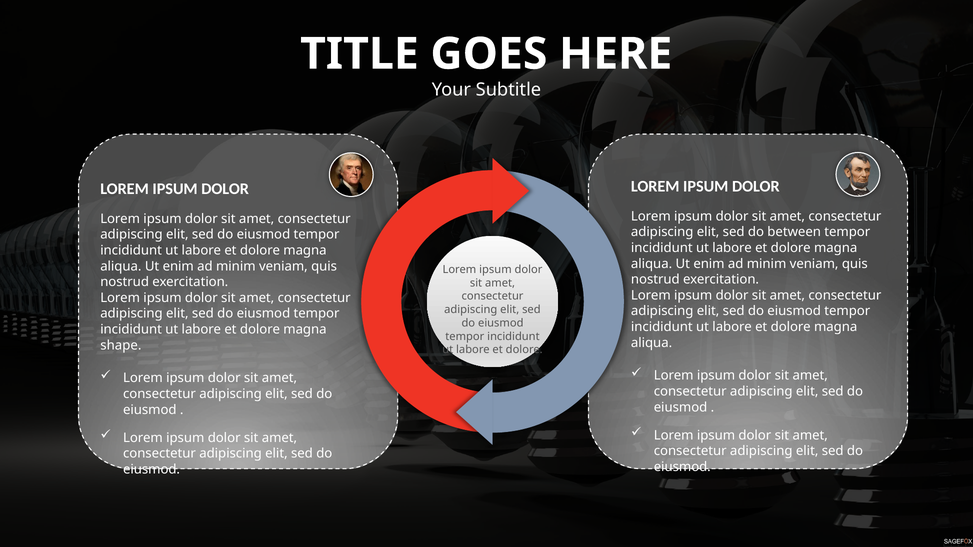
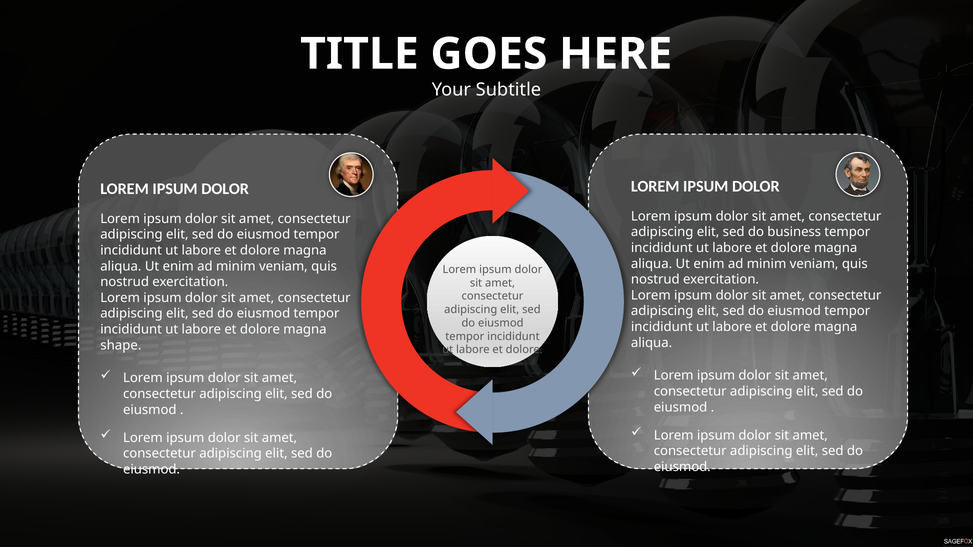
between: between -> business
